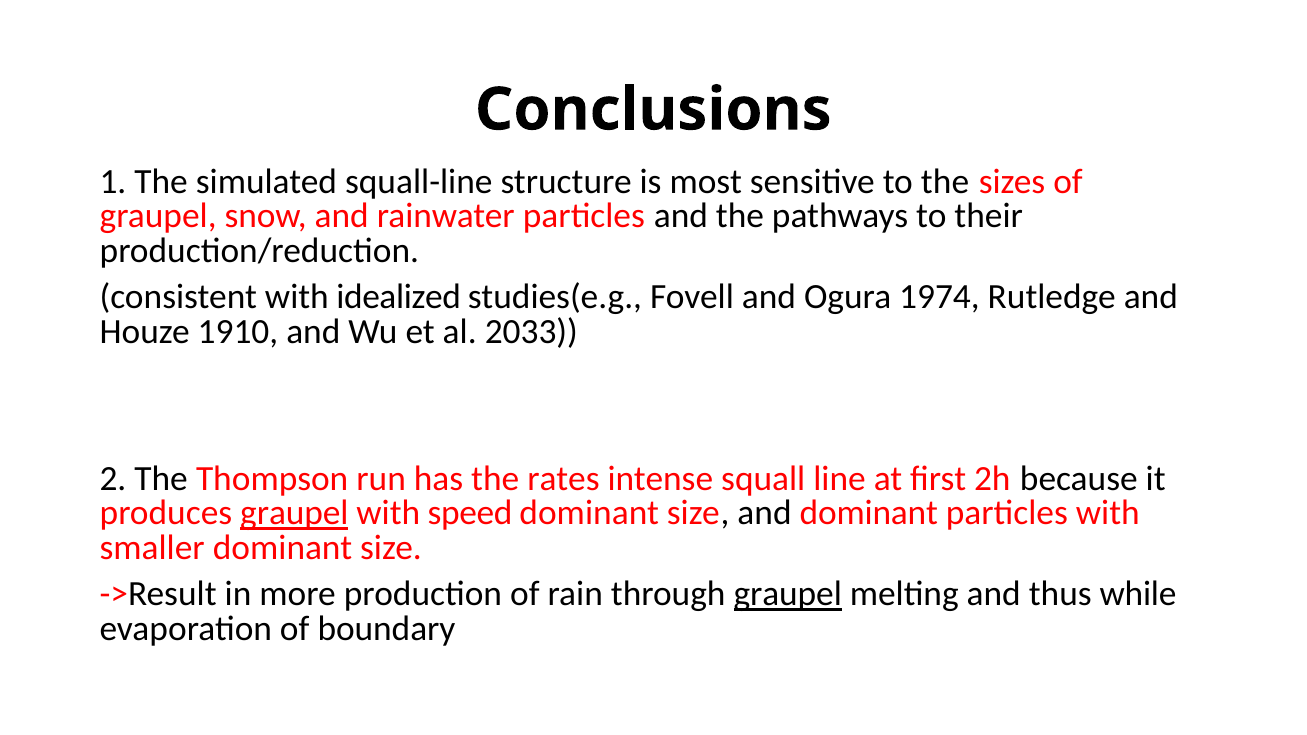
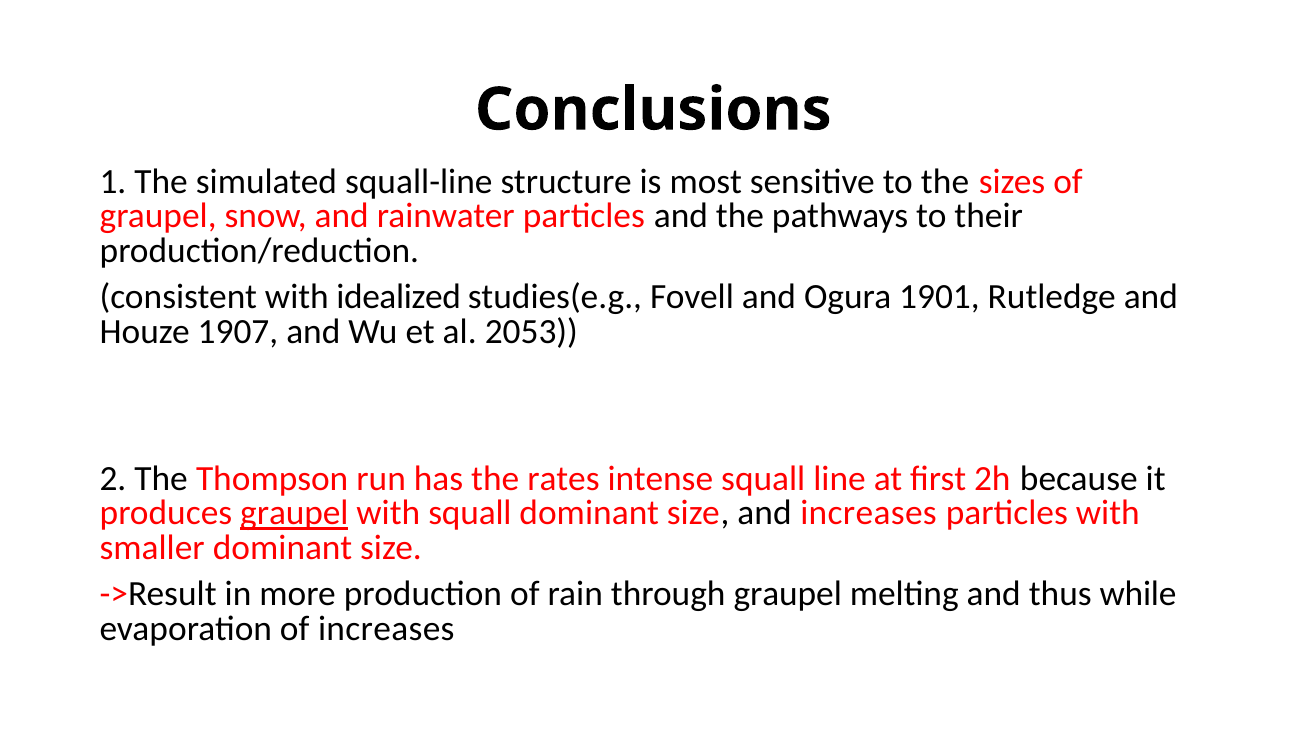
1974: 1974 -> 1901
1910: 1910 -> 1907
2033: 2033 -> 2053
with speed: speed -> squall
and dominant: dominant -> increases
graupel at (788, 594) underline: present -> none
of boundary: boundary -> increases
